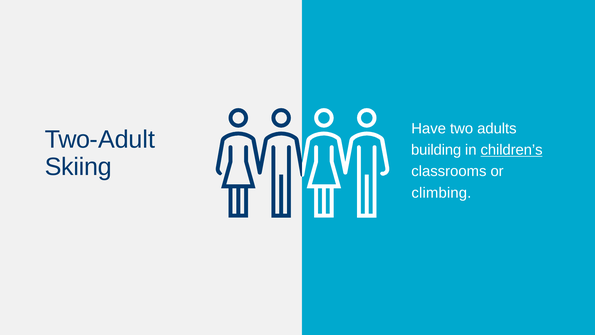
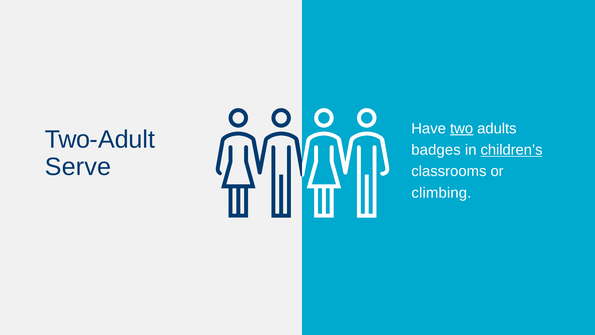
two underline: none -> present
building: building -> badges
Skiing: Skiing -> Serve
